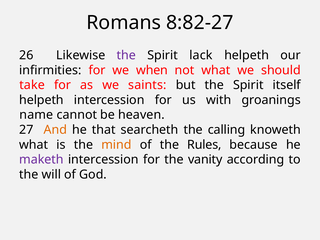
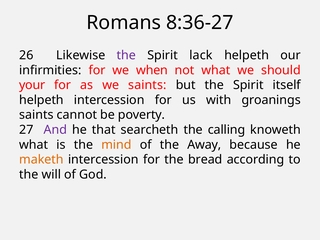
8:82-27: 8:82-27 -> 8:36-27
take: take -> your
name at (36, 115): name -> saints
heaven: heaven -> poverty
And colour: orange -> purple
Rules: Rules -> Away
maketh colour: purple -> orange
vanity: vanity -> bread
